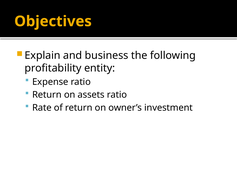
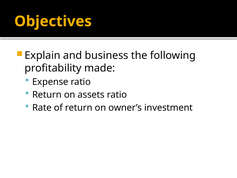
entity: entity -> made
